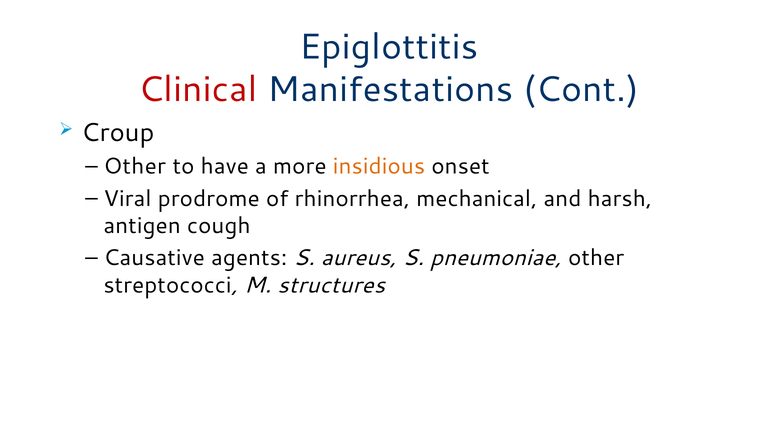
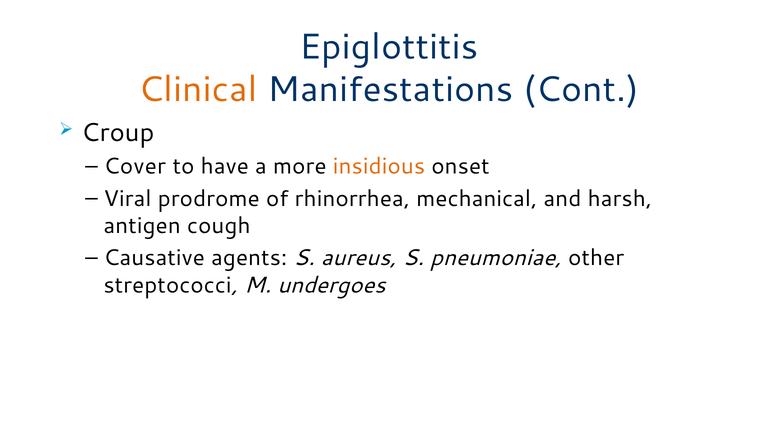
Clinical colour: red -> orange
Other at (135, 166): Other -> Cover
structures: structures -> undergoes
